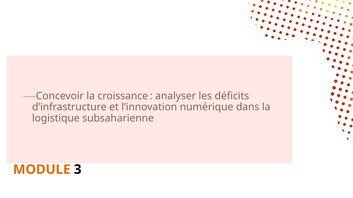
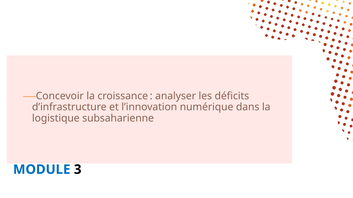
MODULE colour: orange -> blue
